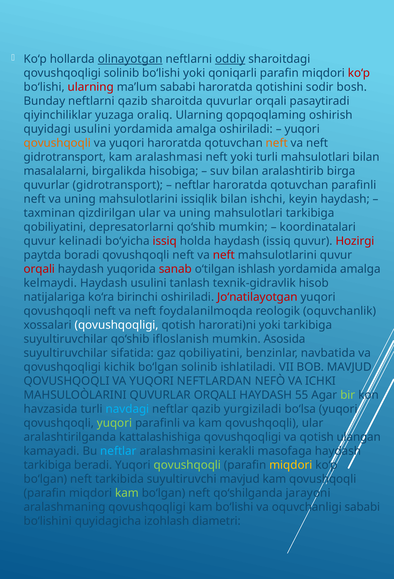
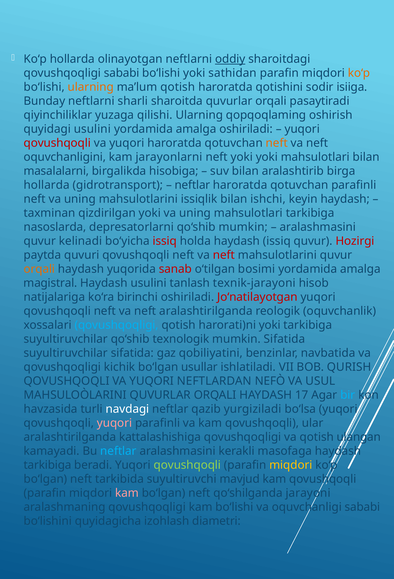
olinayotgan underline: present -> none
qovushqoqligi solinib: solinib -> sababi
qoniqarli: qoniqarli -> sathidan
ko‘p at (359, 73) colour: red -> orange
ularning at (91, 87) colour: red -> orange
ma’lum sababi: sababi -> qotish
bosh: bosh -> isiiga
neftlarni qazib: qazib -> sharli
oraliq: oraliq -> qilishi
qovushqoqli at (57, 143) colour: orange -> red
gidrotransport at (65, 157): gidrotransport -> oquvchanligini
aralashmasi: aralashmasi -> jarayonlarni
yoki turli: turli -> yoki
quvurlar at (47, 185): quvurlar -> hollarda
qizdirilgan ular: ular -> yoki
qobiliyatini at (55, 227): qobiliyatini -> nasoslarda
koordinatalari at (318, 227): koordinatalari -> aralashmasini
boradi: boradi -> quvuri
orqali at (39, 269) colour: red -> orange
ishlash: ishlash -> bosimi
kelmaydi: kelmaydi -> magistral
texnik-gidravlik: texnik-gidravlik -> texnik-jarayoni
neft foydalanilmoqda: foydalanilmoqda -> aralashtirilganda
qovushqoqligi at (117, 325) colour: white -> light blue
ifloslanish: ifloslanish -> texnologik
mumkin Asosida: Asosida -> Sifatida
bo‘lgan solinib: solinib -> usullar
BOB MAVJUD: MAVJUD -> QURISH
ICHKI: ICHKI -> USUL
55: 55 -> 17
bir colour: light green -> light blue
navdagi colour: light blue -> white
yuqori at (115, 423) colour: light green -> pink
kam at (127, 493) colour: light green -> pink
